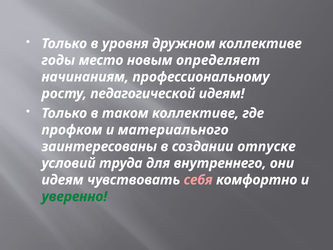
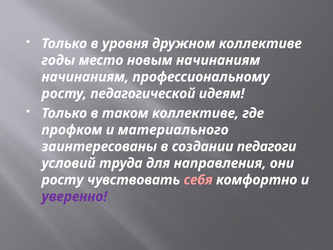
новым определяет: определяет -> начинаниям
отпуске: отпуске -> педагоги
внутреннего: внутреннего -> направления
идеям at (62, 180): идеям -> росту
уверенно colour: green -> purple
